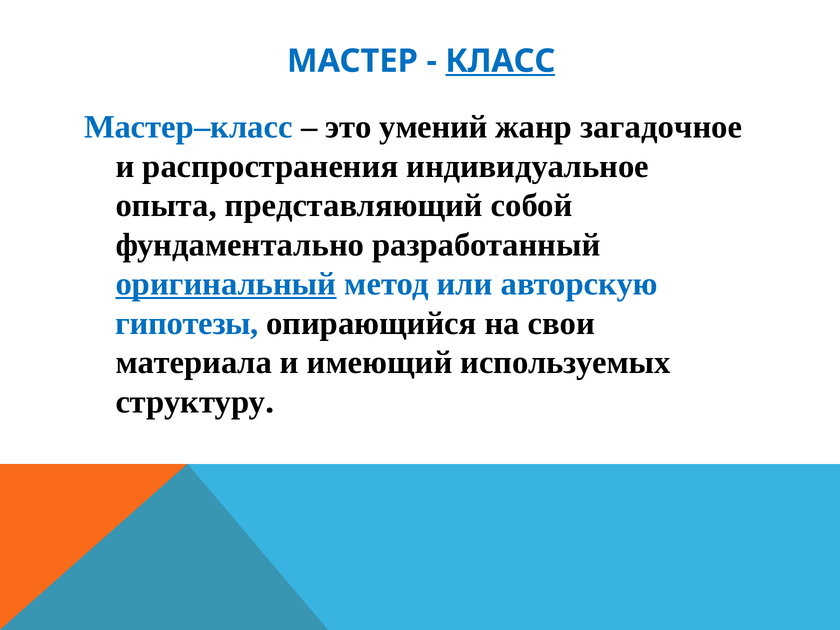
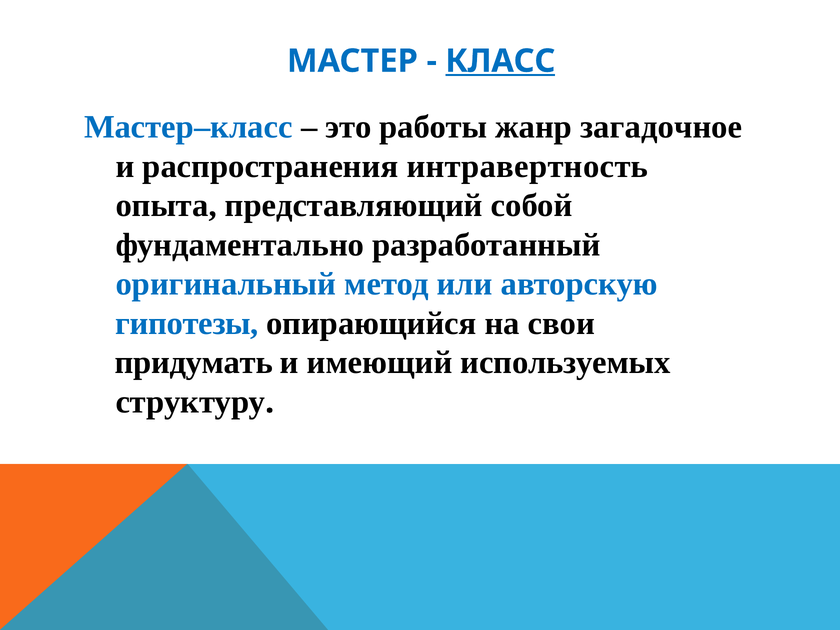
умений: умений -> работы
индивидуальное: индивидуальное -> интравертность
оригинальный underline: present -> none
материала: материала -> придумать
